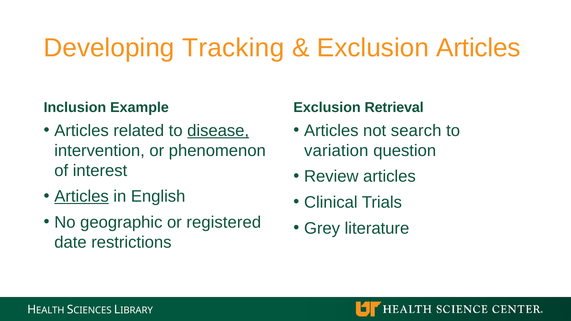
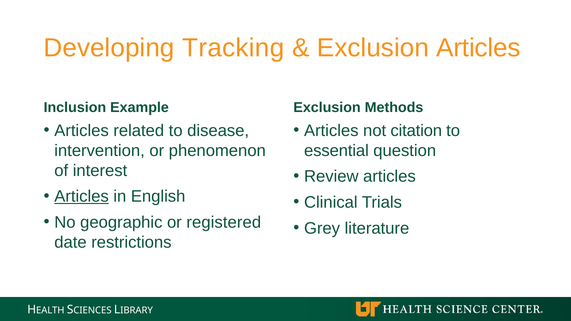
Retrieval: Retrieval -> Methods
disease underline: present -> none
search: search -> citation
variation: variation -> essential
